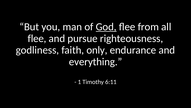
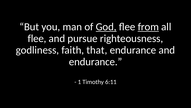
from underline: none -> present
only: only -> that
everything at (96, 61): everything -> endurance
